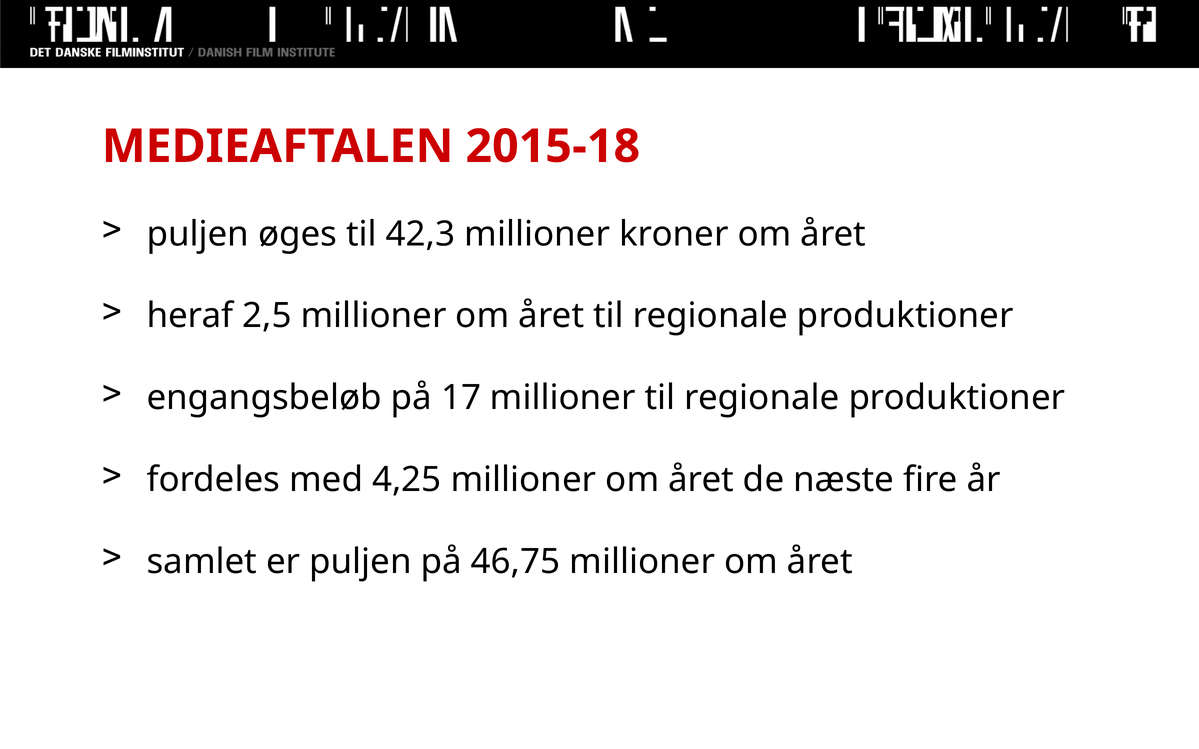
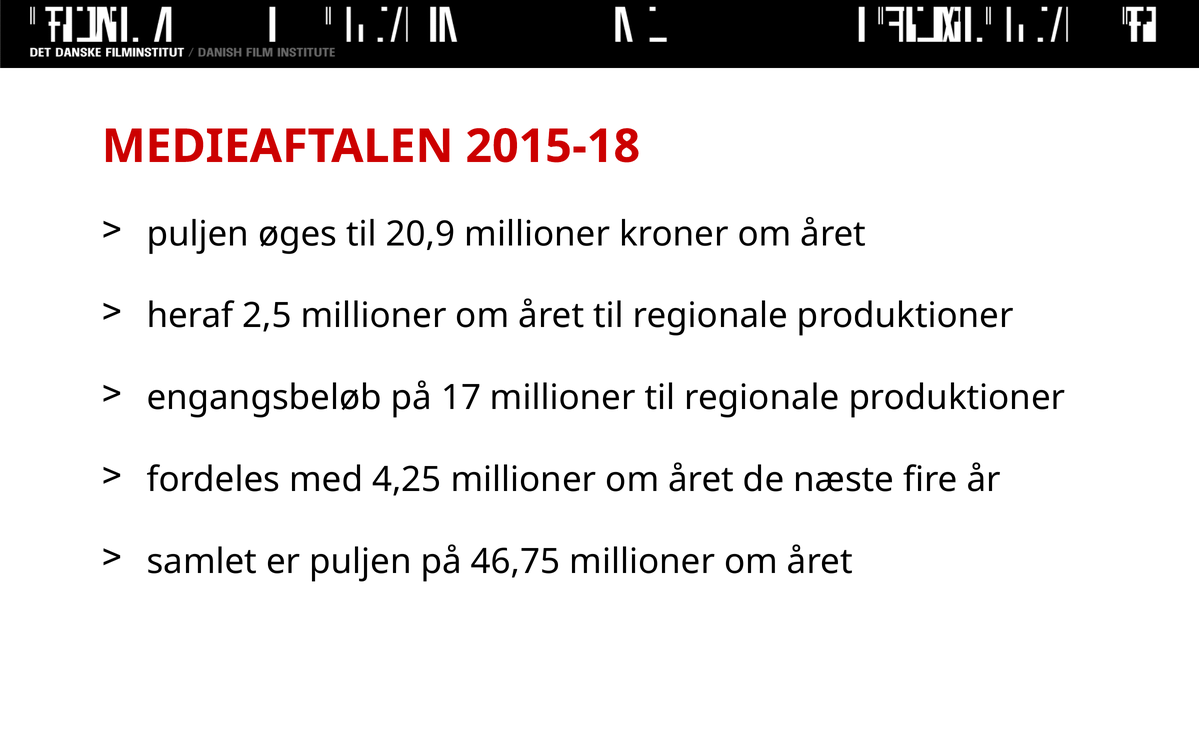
42,3: 42,3 -> 20,9
